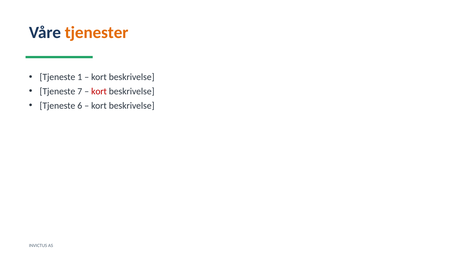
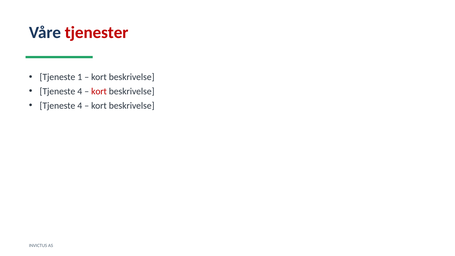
tjenester colour: orange -> red
7 at (80, 91): 7 -> 4
6 at (80, 106): 6 -> 4
